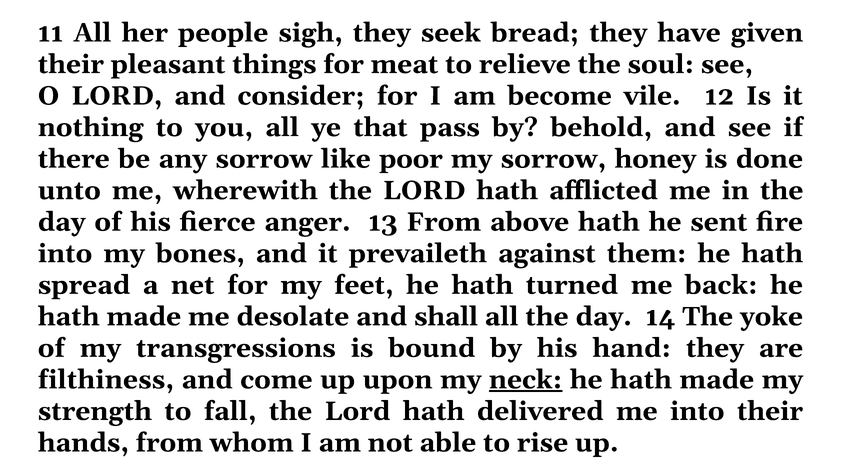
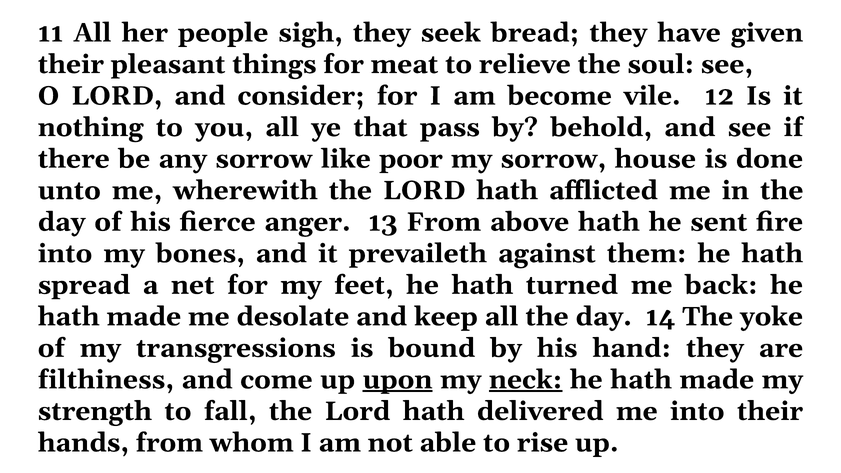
honey: honey -> house
shall: shall -> keep
upon underline: none -> present
